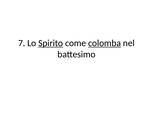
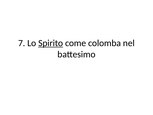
colomba underline: present -> none
